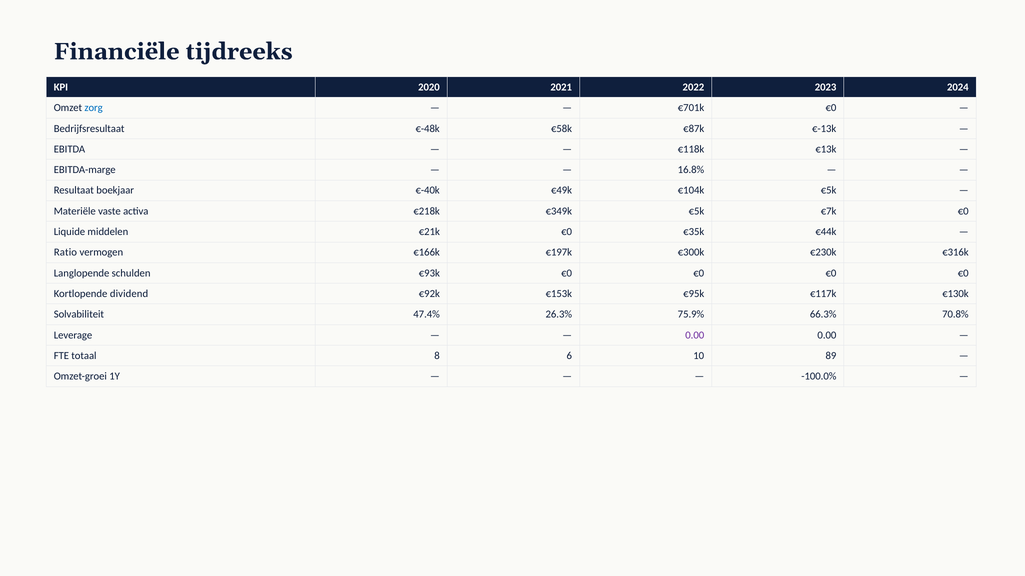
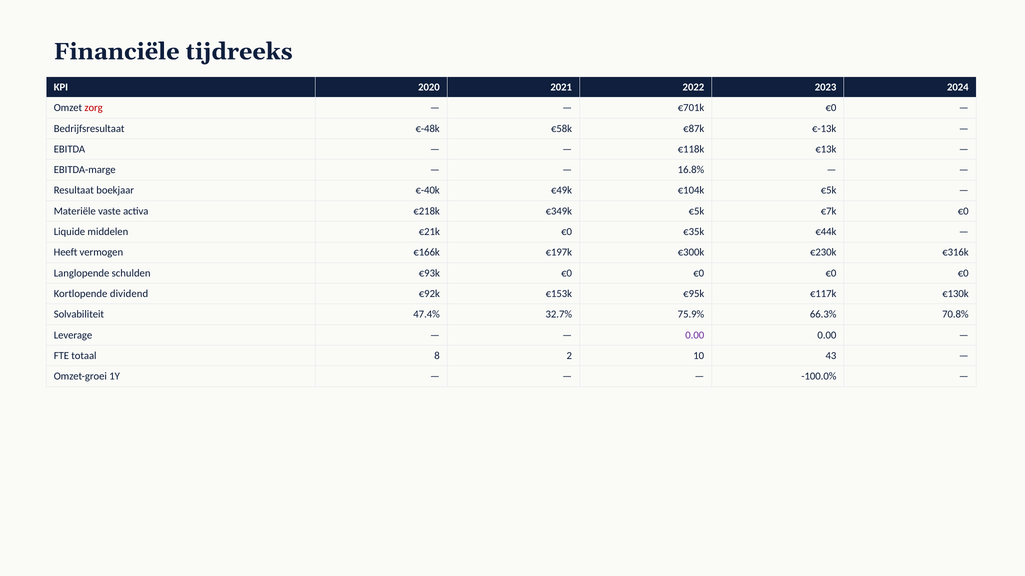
zorg colour: blue -> red
Ratio: Ratio -> Heeft
26.3%: 26.3% -> 32.7%
6: 6 -> 2
89: 89 -> 43
